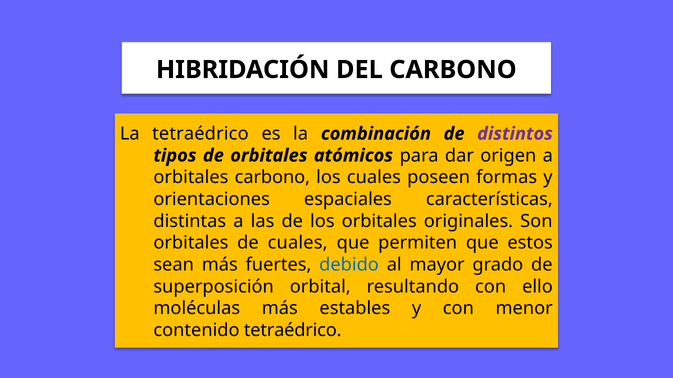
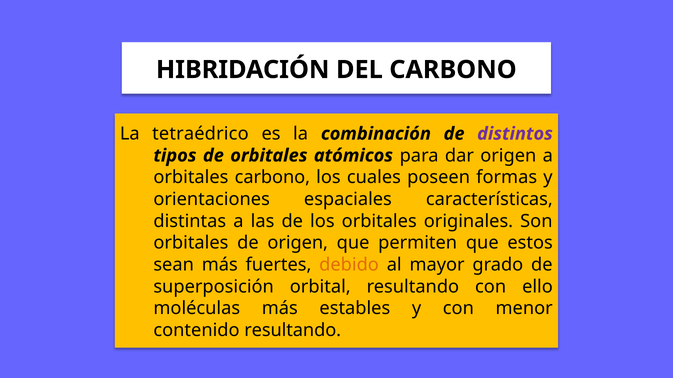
de cuales: cuales -> origen
debido colour: blue -> orange
contenido tetraédrico: tetraédrico -> resultando
